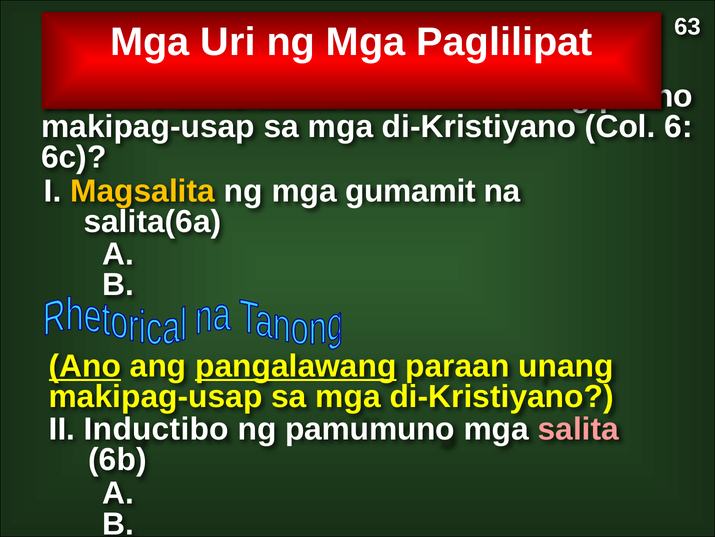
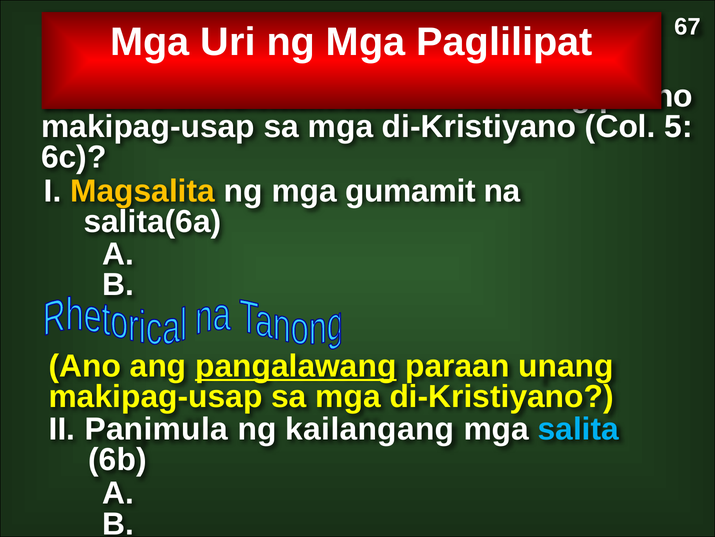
63: 63 -> 67
6: 6 -> 5
Ano underline: present -> none
Inductibo: Inductibo -> Panimula
pamumuno: pamumuno -> kailangang
salita colour: pink -> light blue
